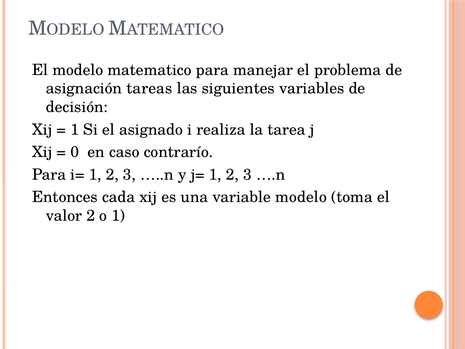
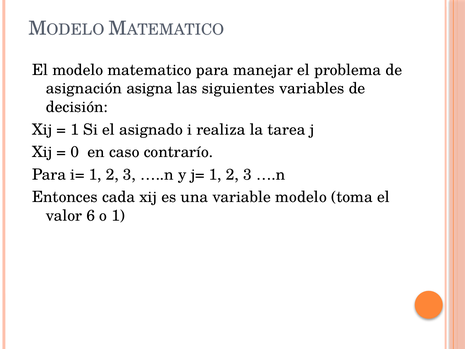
tareas: tareas -> asigna
valor 2: 2 -> 6
